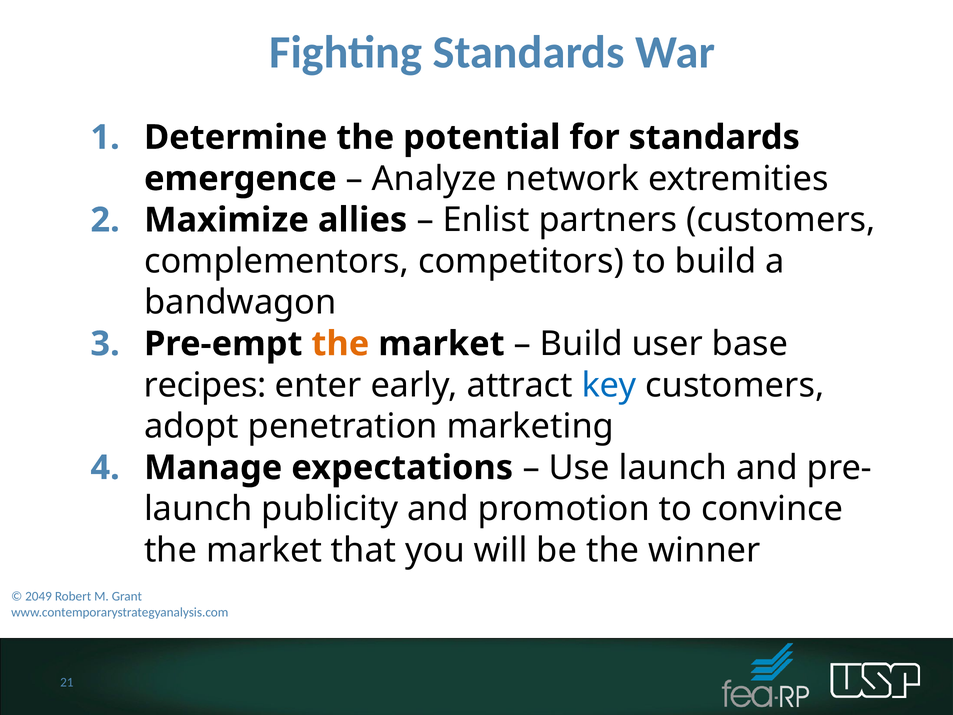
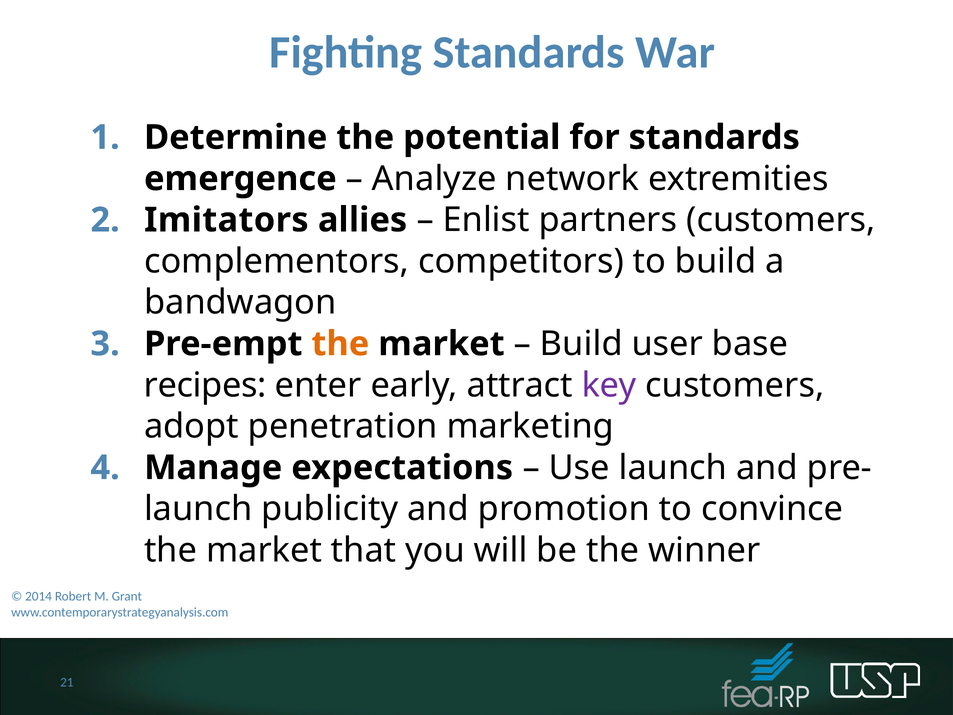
Maximize: Maximize -> Imitators
key colour: blue -> purple
2049: 2049 -> 2014
